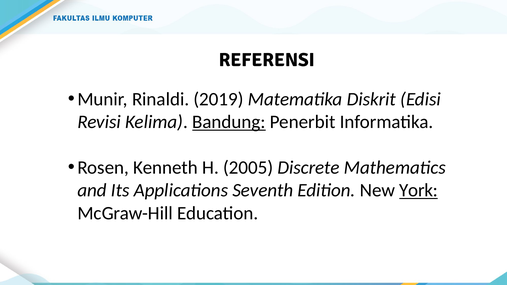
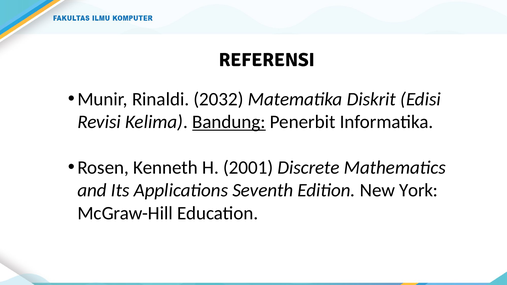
2019: 2019 -> 2032
2005: 2005 -> 2001
York underline: present -> none
